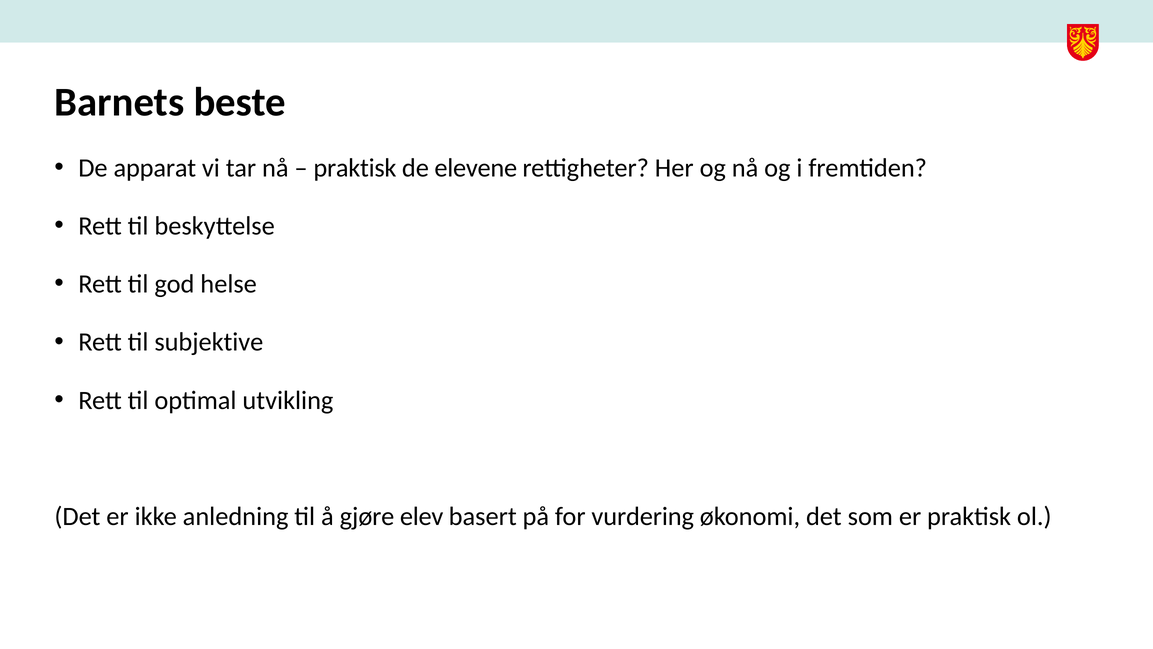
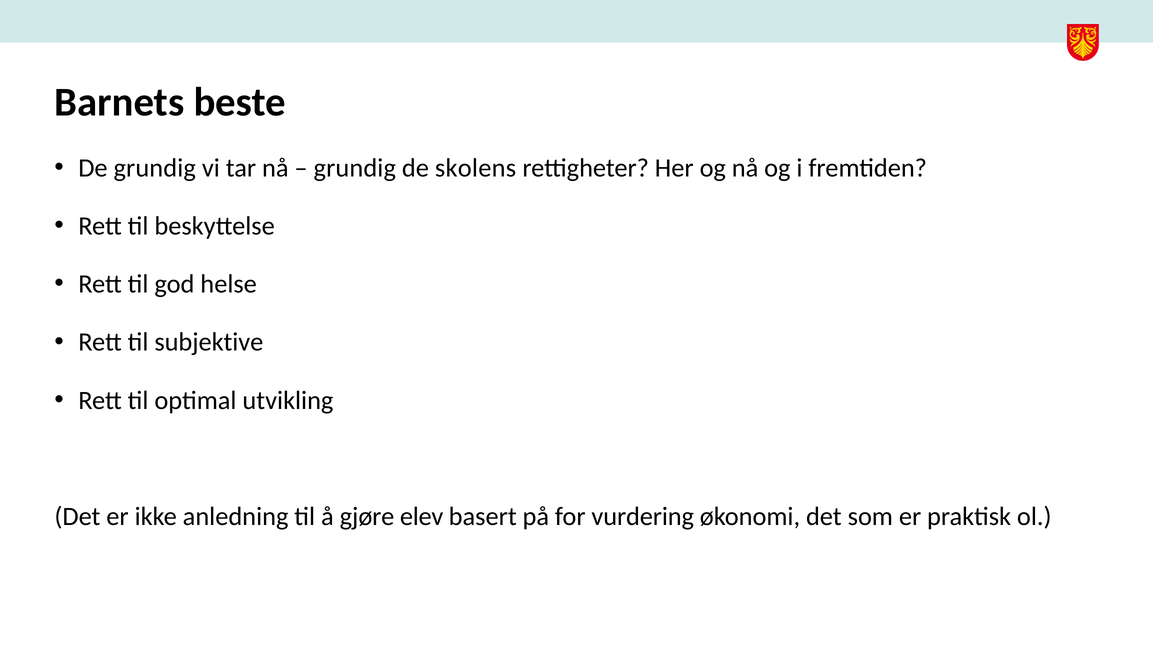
De apparat: apparat -> grundig
praktisk at (355, 168): praktisk -> grundig
elevene: elevene -> skolens
